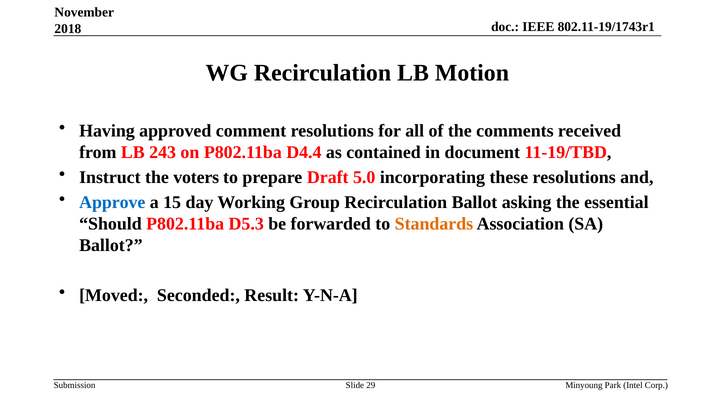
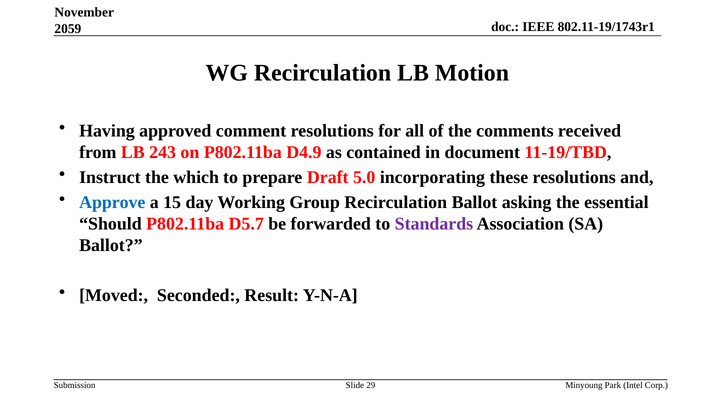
2018: 2018 -> 2059
D4.4: D4.4 -> D4.9
voters: voters -> which
D5.3: D5.3 -> D5.7
Standards colour: orange -> purple
